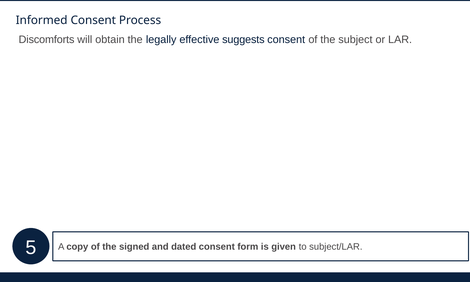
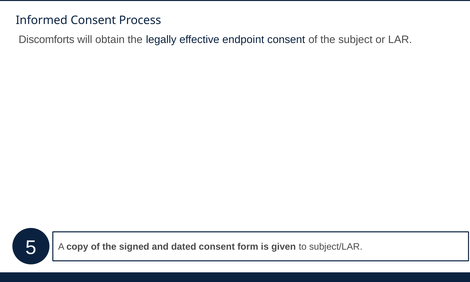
suggests: suggests -> endpoint
